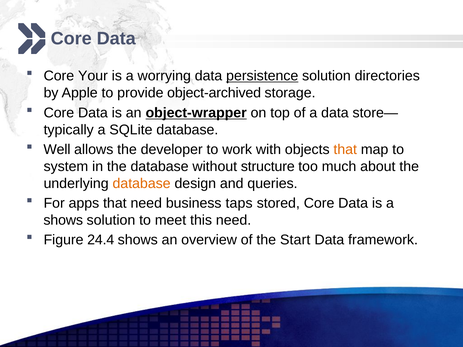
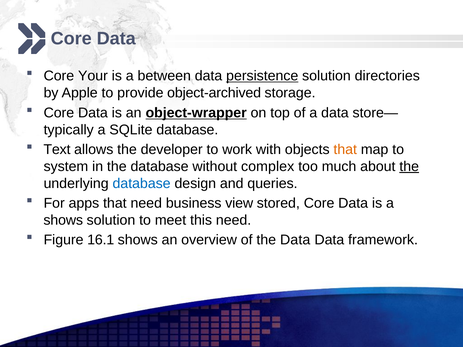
worrying: worrying -> between
Well: Well -> Text
structure: structure -> complex
the at (409, 167) underline: none -> present
database at (142, 184) colour: orange -> blue
taps: taps -> view
24.4: 24.4 -> 16.1
the Start: Start -> Data
